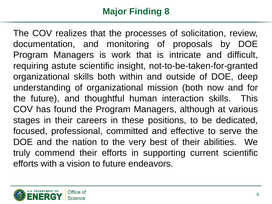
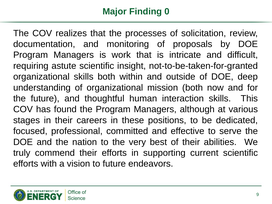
8: 8 -> 0
